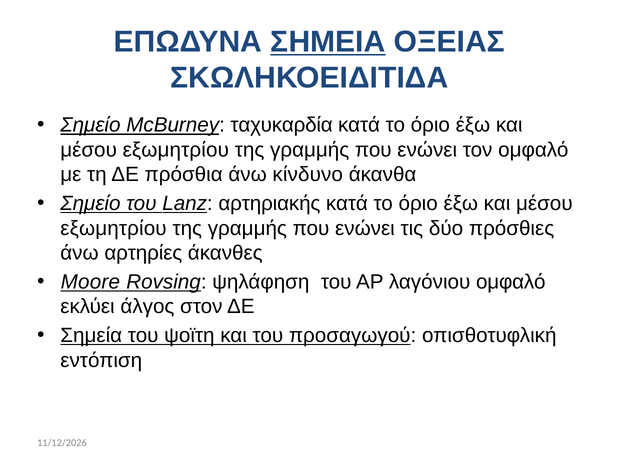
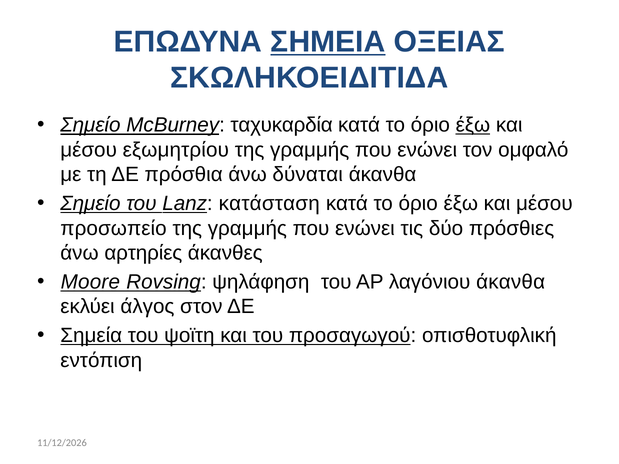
έξω at (473, 125) underline: none -> present
κίνδυνο: κίνδυνο -> δύναται
αρτηριακής: αρτηριακής -> κατάσταση
εξωμητρίου at (114, 228): εξωμητρίου -> προσωπείο
λαγόνιου ομφαλό: ομφαλό -> άκανθα
